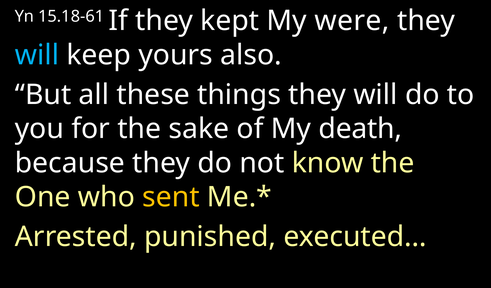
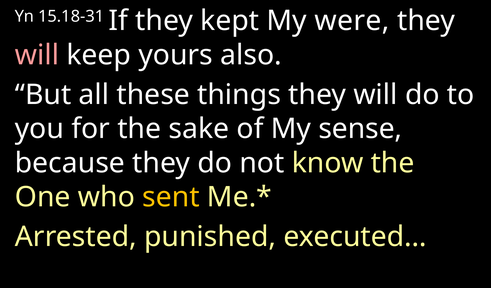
15.18-61: 15.18-61 -> 15.18-31
will at (37, 55) colour: light blue -> pink
death: death -> sense
